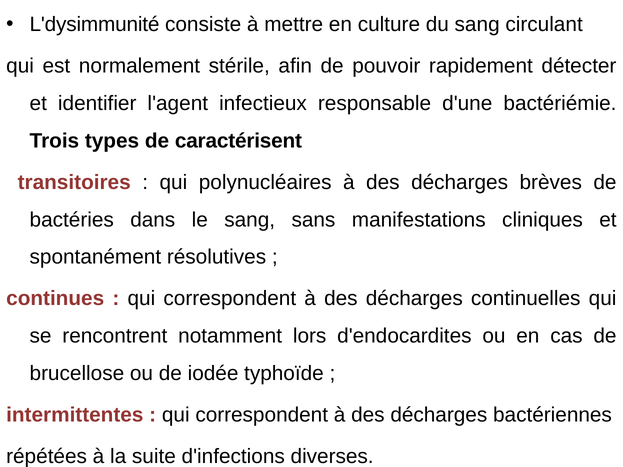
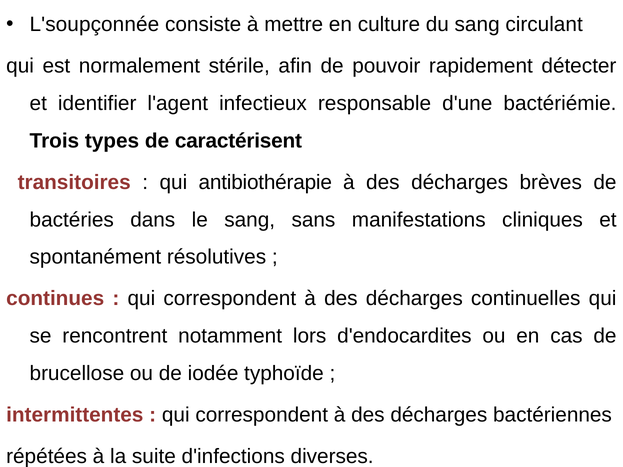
L'dysimmunité: L'dysimmunité -> L'soupçonnée
polynucléaires: polynucléaires -> antibiothérapie
